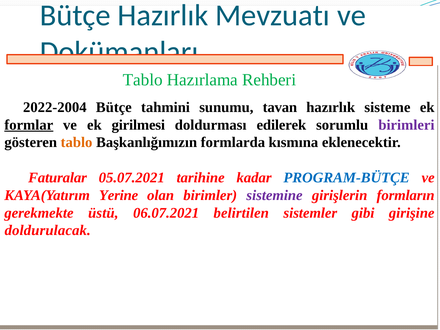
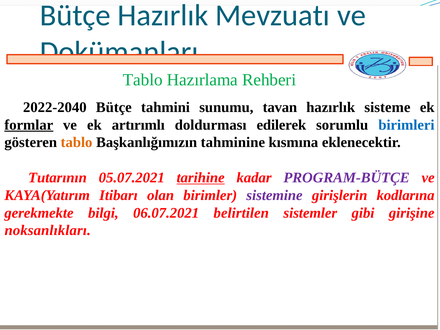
2022-2004: 2022-2004 -> 2022-2040
girilmesi: girilmesi -> artırımlı
birimleri colour: purple -> blue
formlarda: formlarda -> tahminine
Faturalar: Faturalar -> Tutarının
tarihine underline: none -> present
PROGRAM-BÜTÇE colour: blue -> purple
Yerine: Yerine -> Itibarı
formların: formların -> kodlarına
üstü: üstü -> bilgi
doldurulacak: doldurulacak -> noksanlıkları
